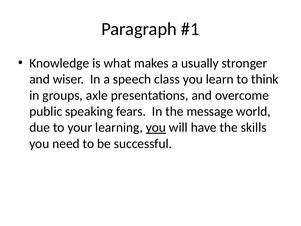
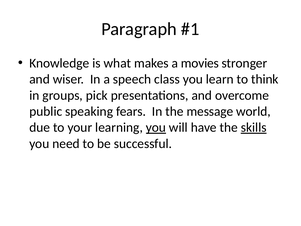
usually: usually -> movies
axle: axle -> pick
skills underline: none -> present
